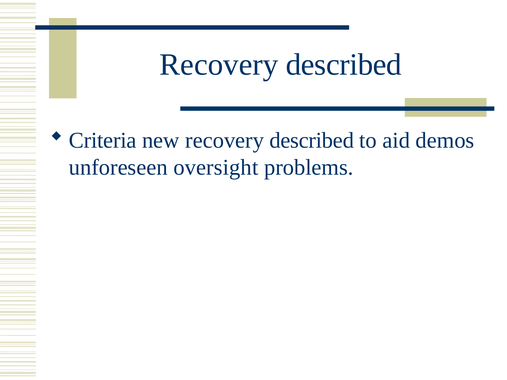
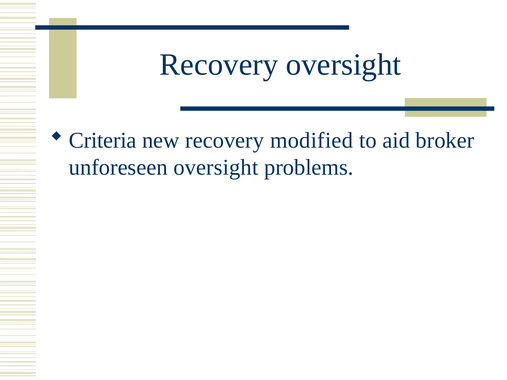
described at (344, 65): described -> oversight
new recovery described: described -> modified
demos: demos -> broker
